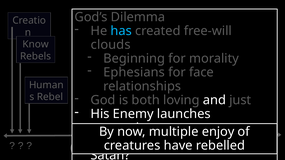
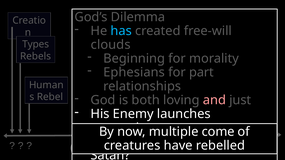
Know: Know -> Types
face: face -> part
and colour: white -> pink
enjoy: enjoy -> come
